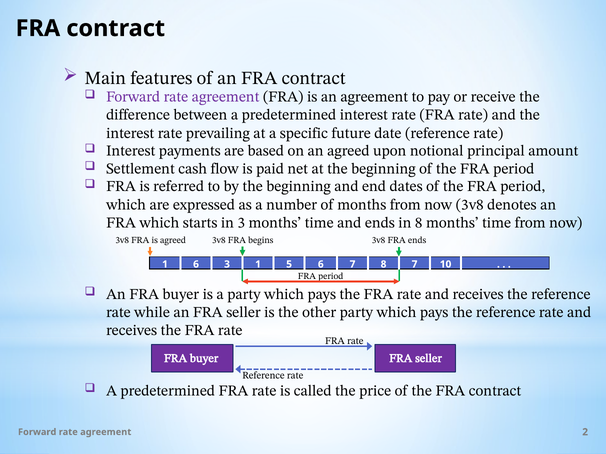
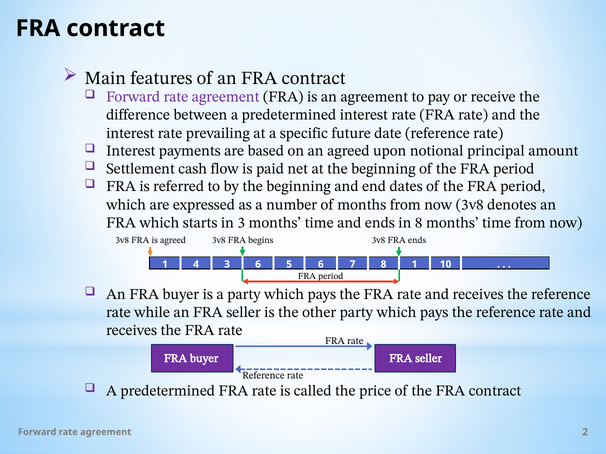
1 6: 6 -> 4
3 1: 1 -> 6
8 7: 7 -> 1
